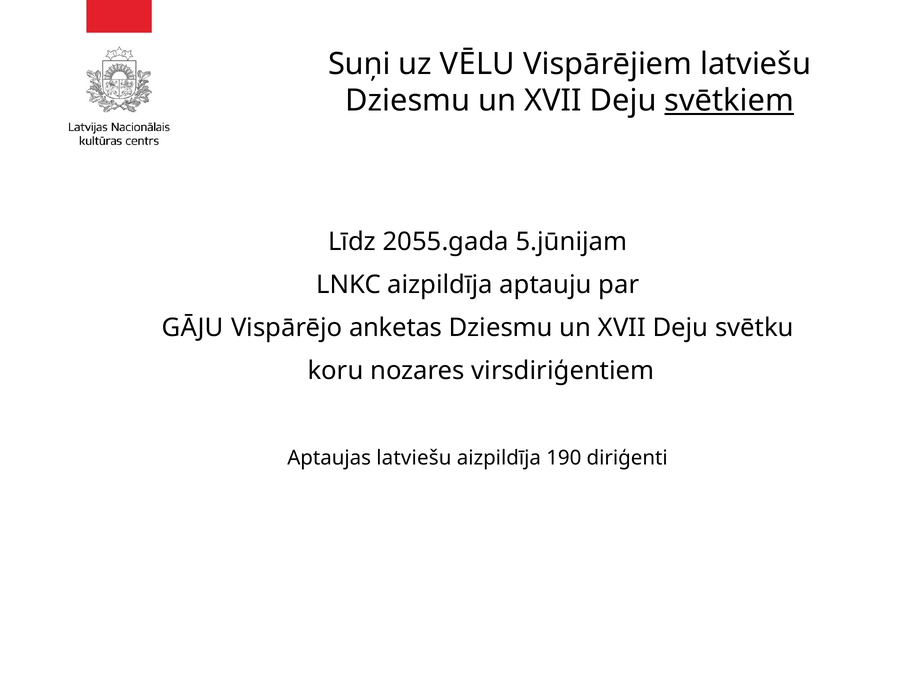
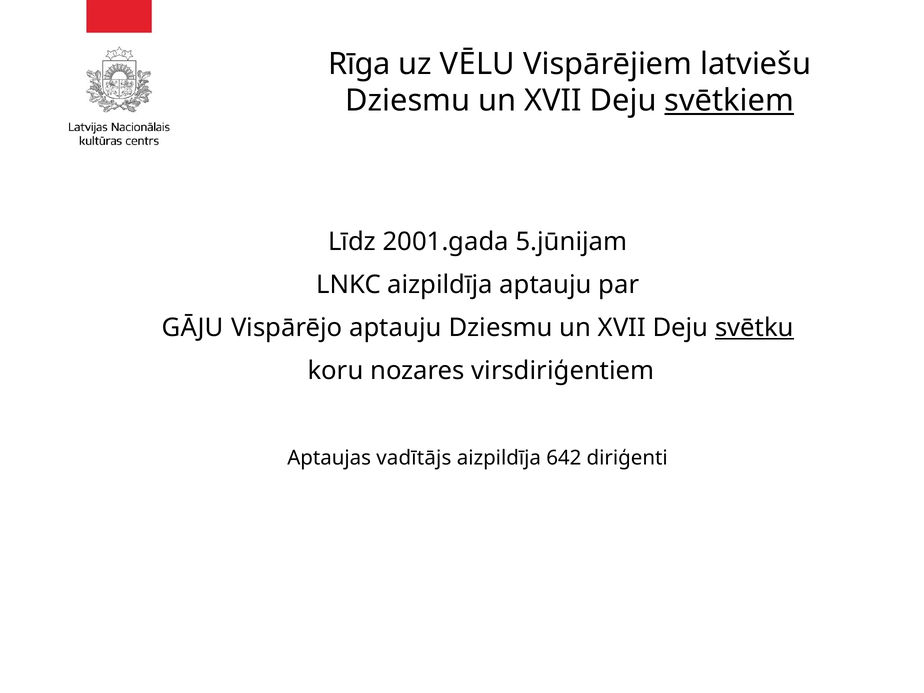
Suņi: Suņi -> Rīga
2055.gada: 2055.gada -> 2001.gada
Vispārējo anketas: anketas -> aptauju
svētku underline: none -> present
Aptaujas latviešu: latviešu -> vadītājs
190: 190 -> 642
